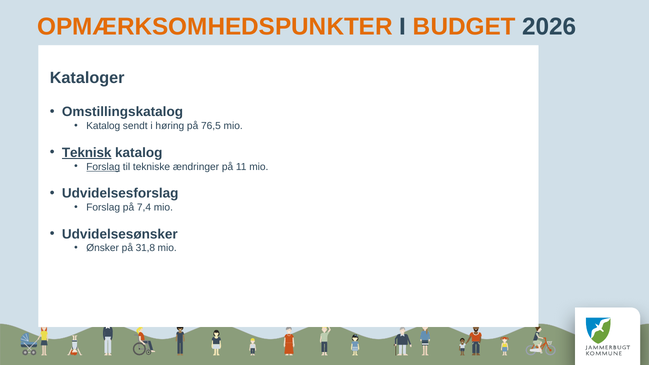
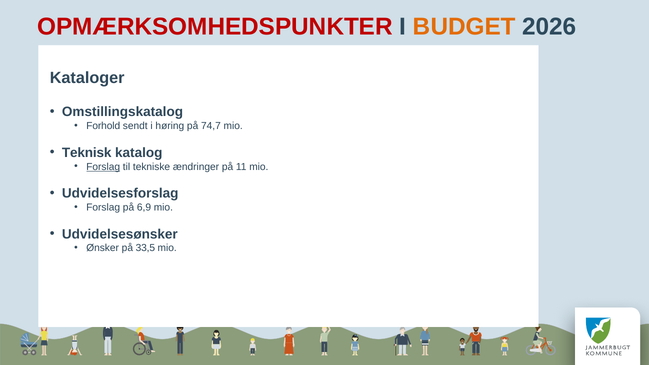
OPMÆRKSOMHEDSPUNKTER colour: orange -> red
Katalog at (103, 126): Katalog -> Forhold
76,5: 76,5 -> 74,7
Teknisk underline: present -> none
7,4: 7,4 -> 6,9
31,8: 31,8 -> 33,5
